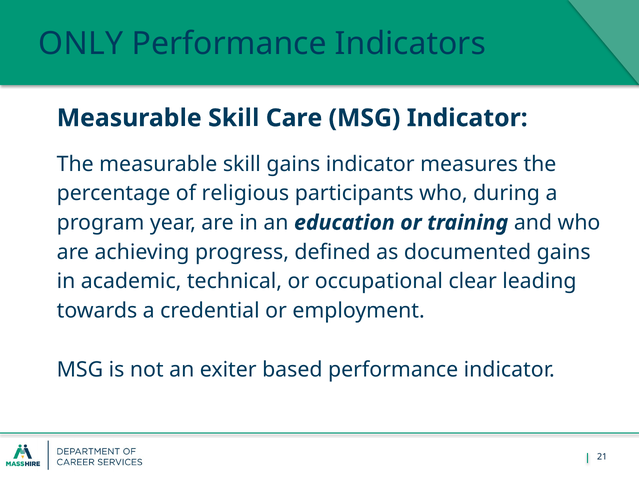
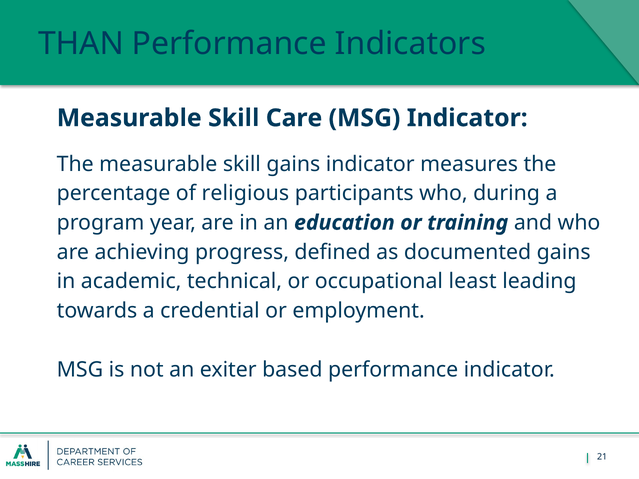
ONLY: ONLY -> THAN
clear: clear -> least
